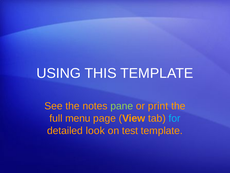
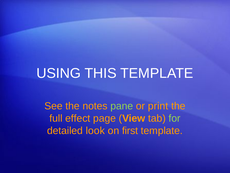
menu: menu -> effect
for colour: light blue -> light green
test: test -> first
